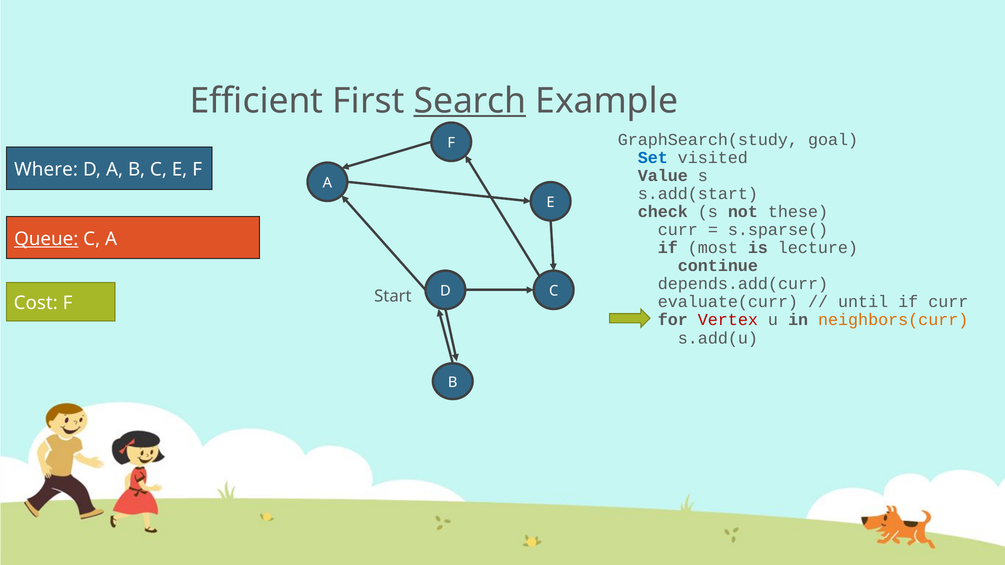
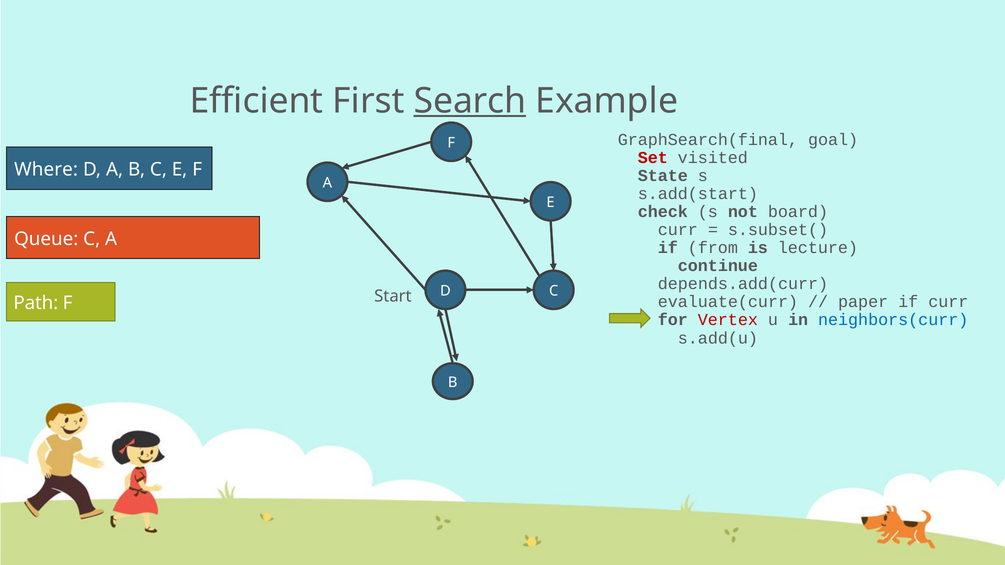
GraphSearch(study: GraphSearch(study -> GraphSearch(final
Set colour: blue -> red
Value: Value -> State
these: these -> board
s.sparse(: s.sparse( -> s.subset(
Queue underline: present -> none
most: most -> from
until: until -> paper
Cost: Cost -> Path
neighbors(curr colour: orange -> blue
